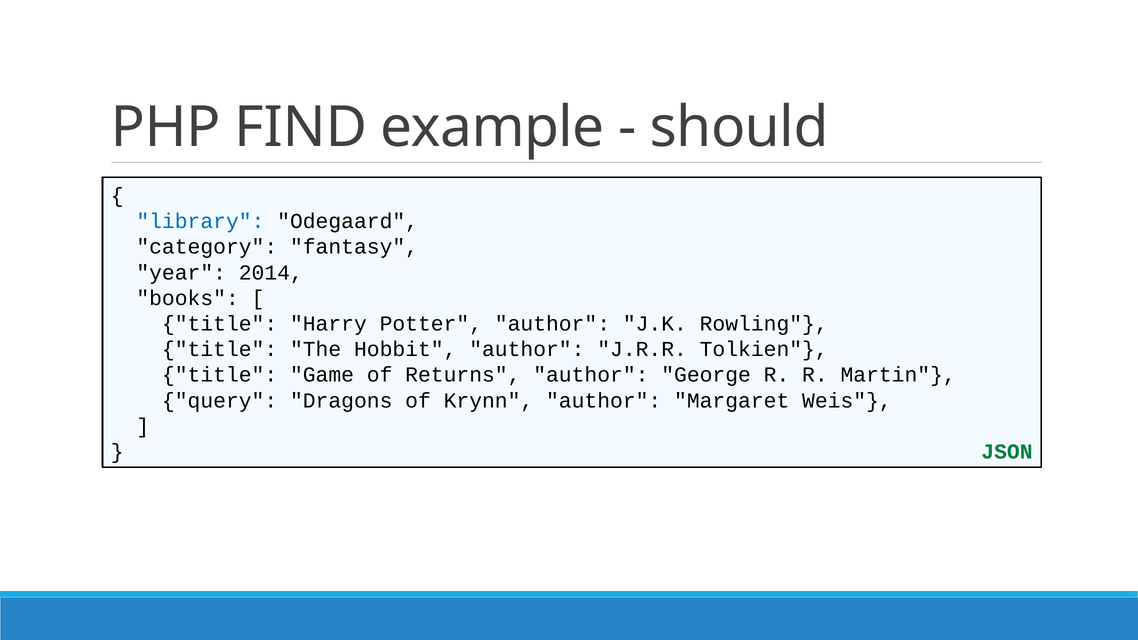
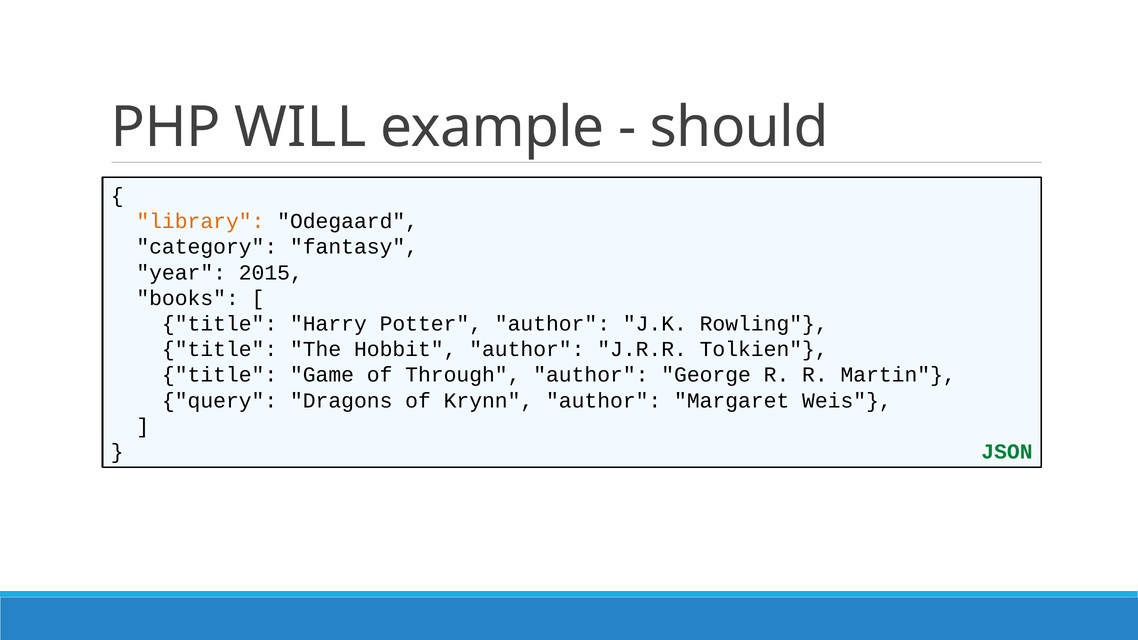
FIND: FIND -> WILL
library colour: blue -> orange
2014: 2014 -> 2015
Returns: Returns -> Through
